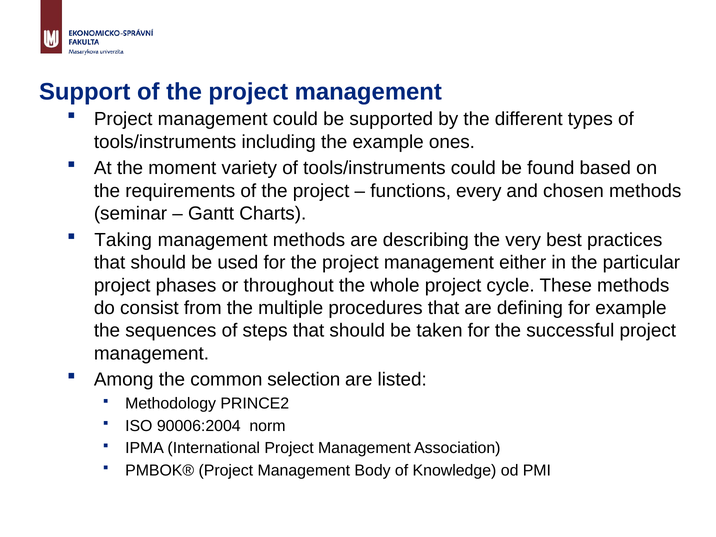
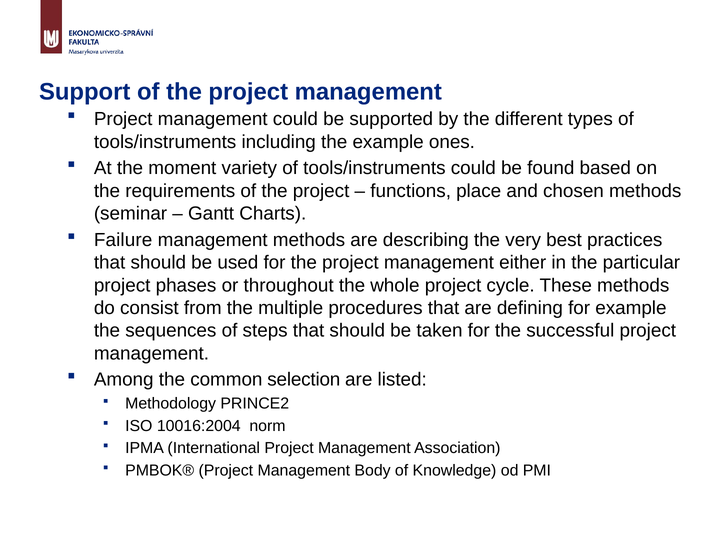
every: every -> place
Taking: Taking -> Failure
90006:2004: 90006:2004 -> 10016:2004
